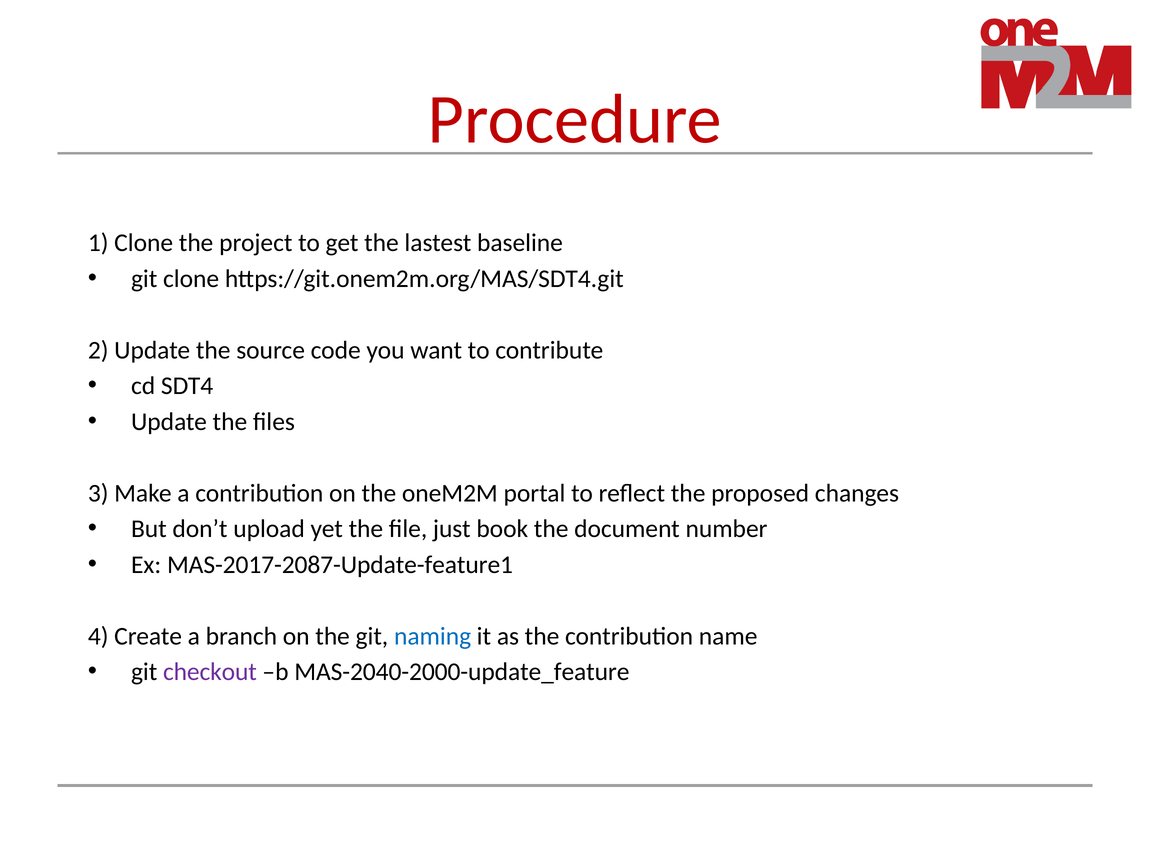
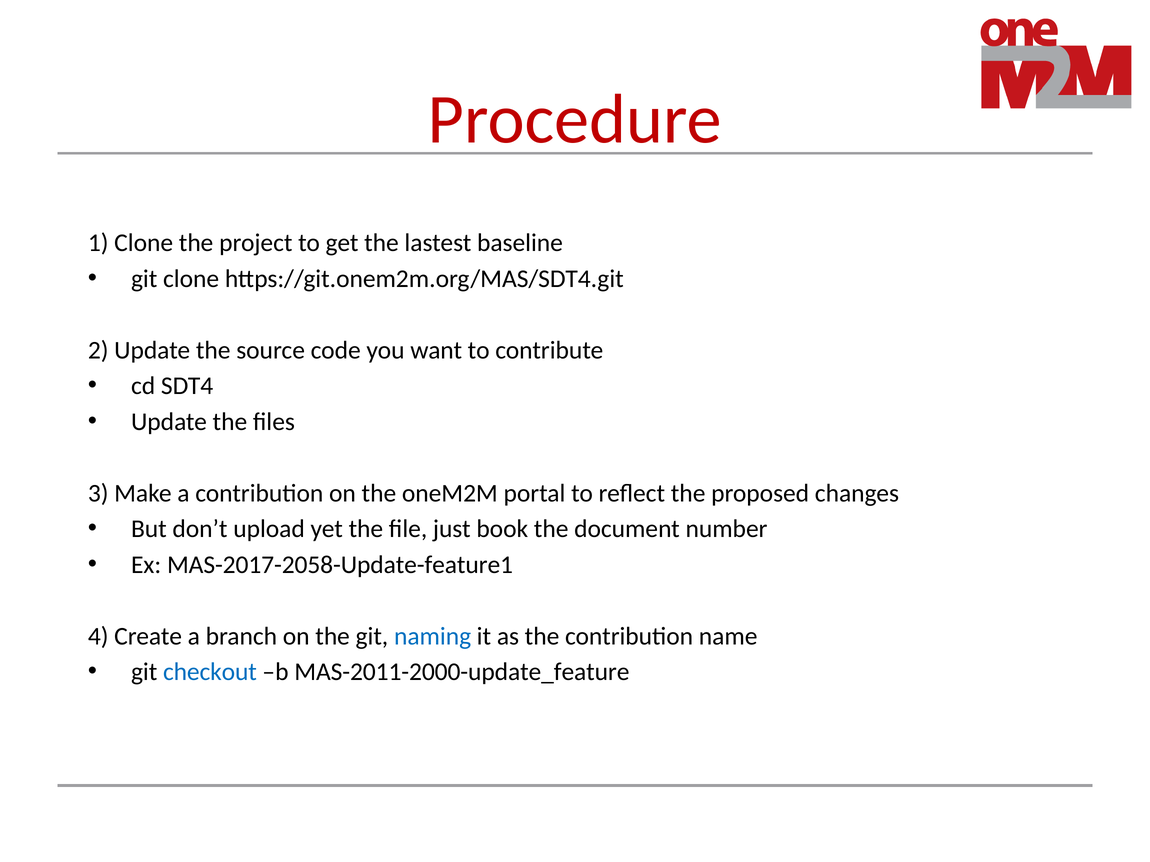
MAS-2017-2087-Update-feature1: MAS-2017-2087-Update-feature1 -> MAS-2017-2058-Update-feature1
checkout colour: purple -> blue
MAS-2040-2000-update_feature: MAS-2040-2000-update_feature -> MAS-2011-2000-update_feature
